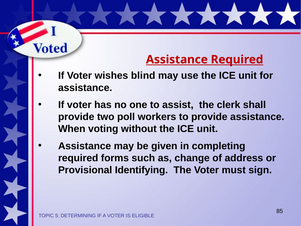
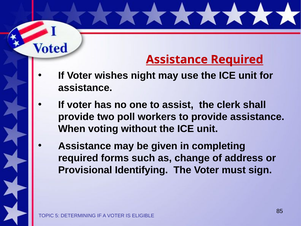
blind: blind -> night
